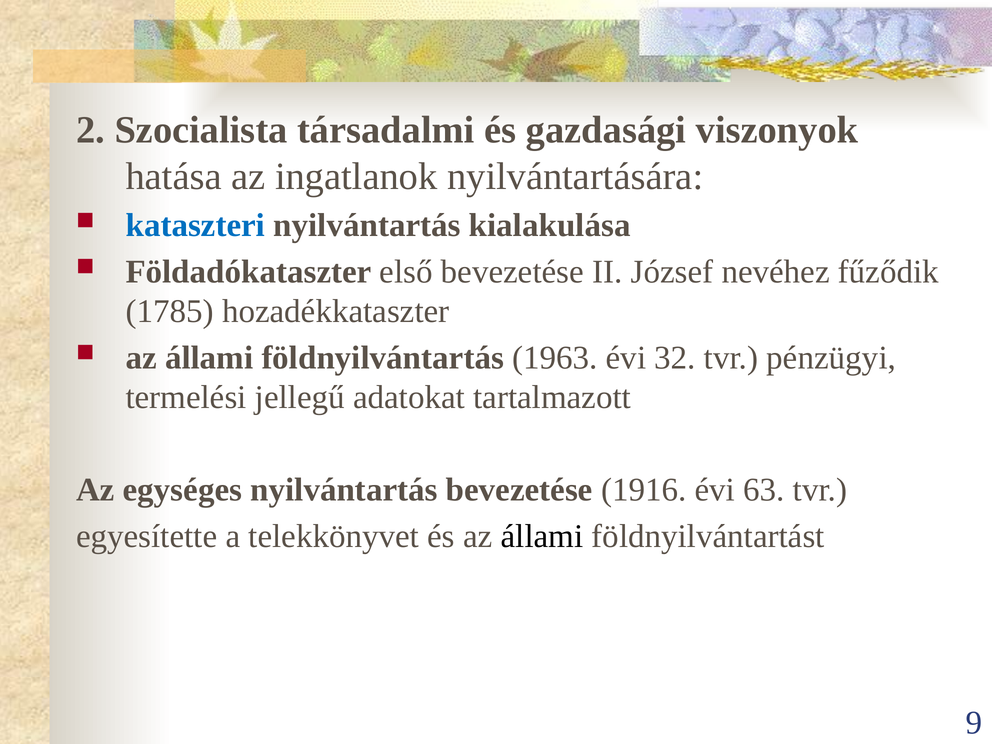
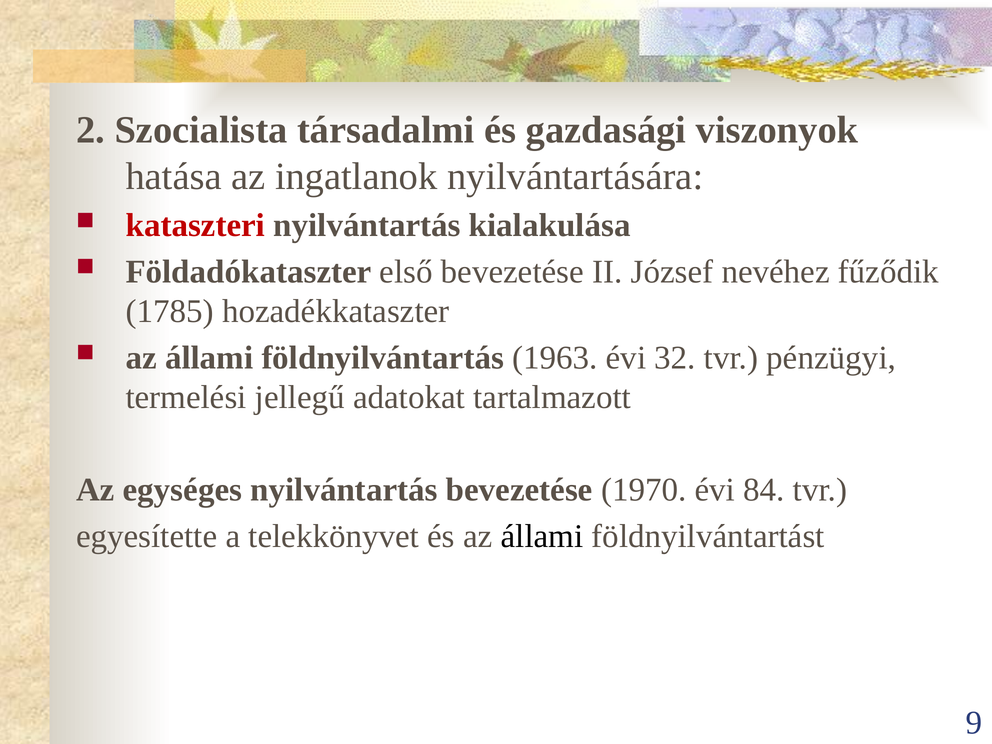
kataszteri colour: blue -> red
1916: 1916 -> 1970
63: 63 -> 84
